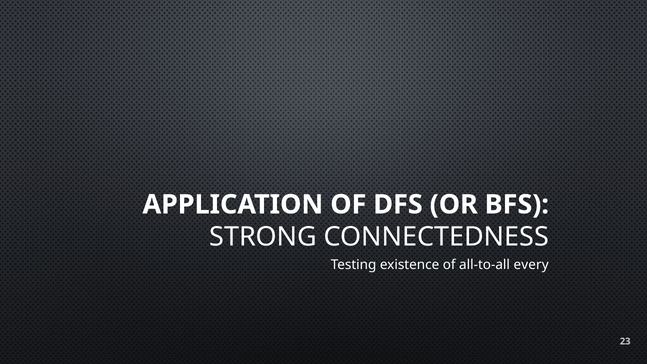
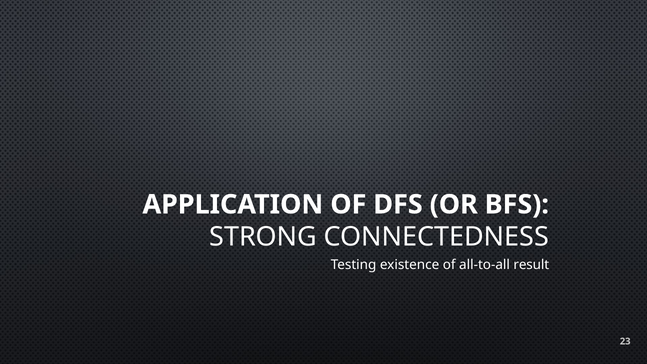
every: every -> result
